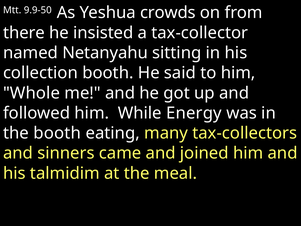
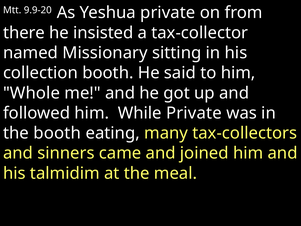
9.9-50: 9.9-50 -> 9.9-20
Yeshua crowds: crowds -> private
Netanyahu: Netanyahu -> Missionary
While Energy: Energy -> Private
